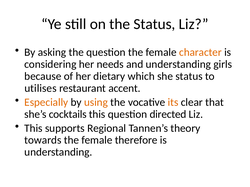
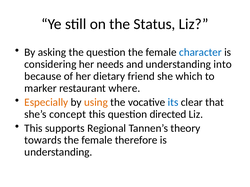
character colour: orange -> blue
girls: girls -> into
which: which -> friend
she status: status -> which
utilises: utilises -> marker
accent: accent -> where
its colour: orange -> blue
cocktails: cocktails -> concept
